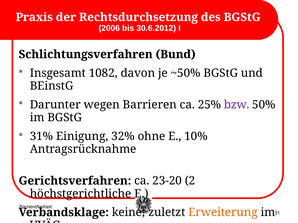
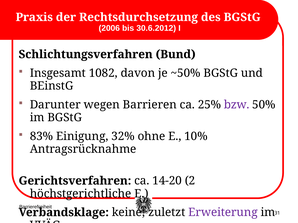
31%: 31% -> 83%
23-20: 23-20 -> 14-20
Erweiterung colour: orange -> purple
